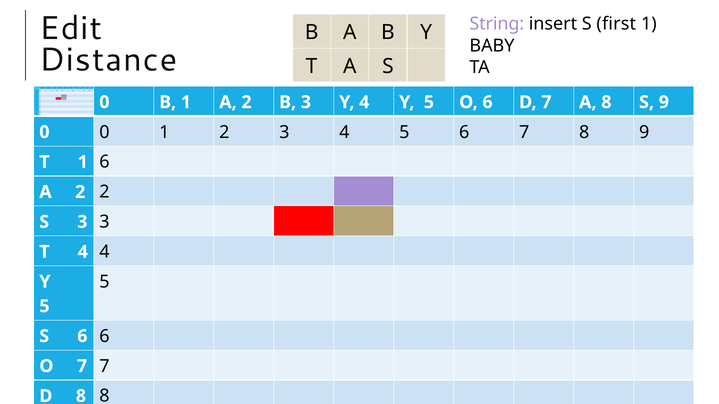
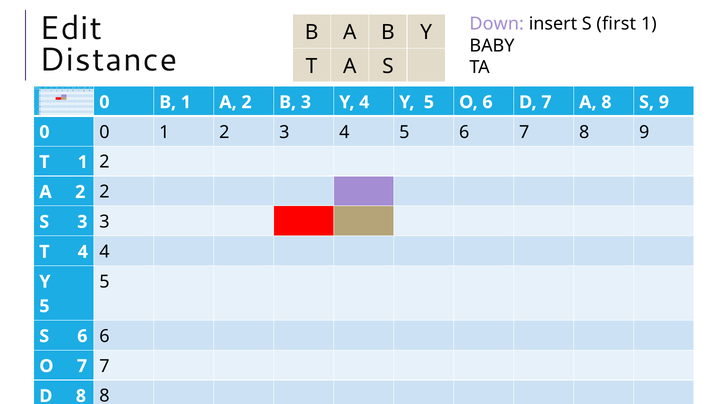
String: String -> Down
T 1 6: 6 -> 2
